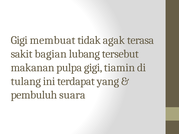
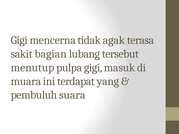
membuat: membuat -> mencerna
makanan: makanan -> menutup
tiamin: tiamin -> masuk
tulang: tulang -> muara
